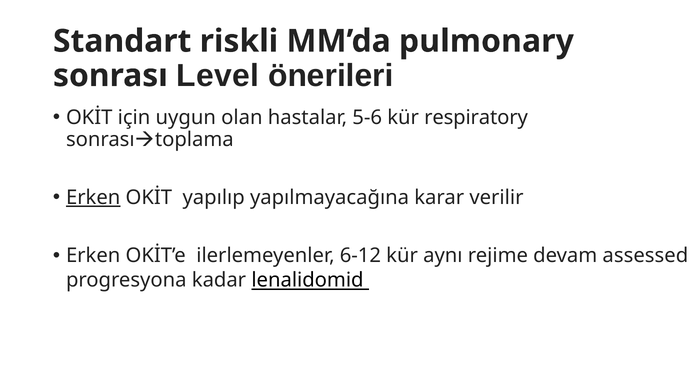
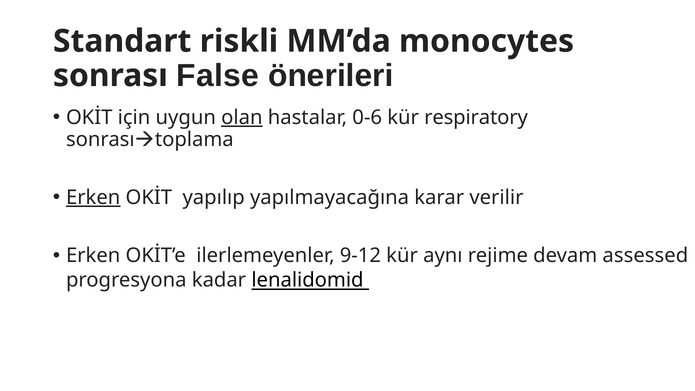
pulmonary: pulmonary -> monocytes
Level: Level -> False
olan underline: none -> present
5-6: 5-6 -> 0-6
6-12: 6-12 -> 9-12
